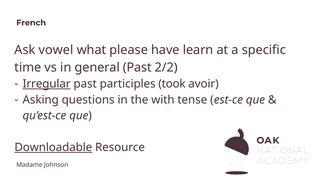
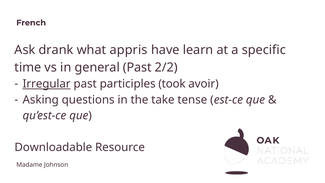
vowel: vowel -> drank
please: please -> appris
with: with -> take
Downloadable underline: present -> none
